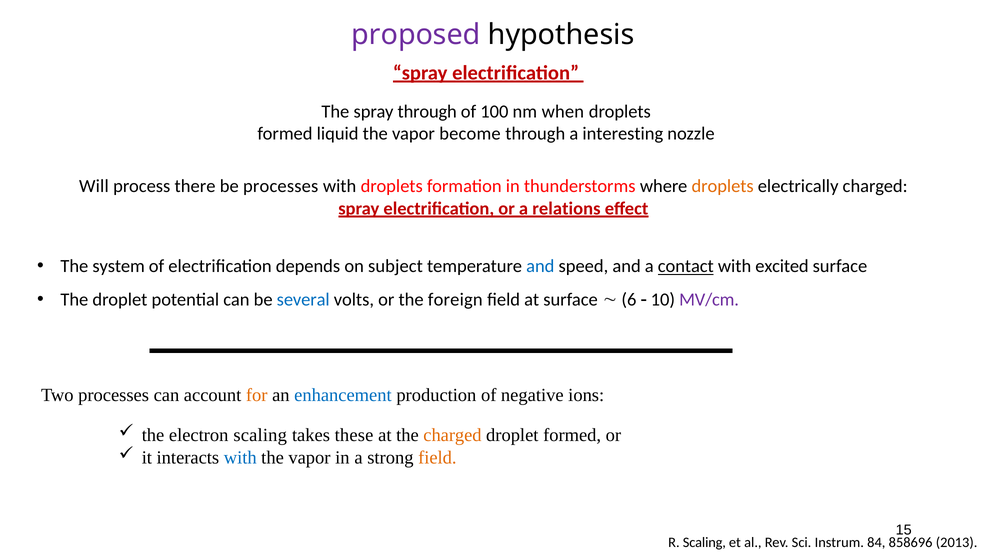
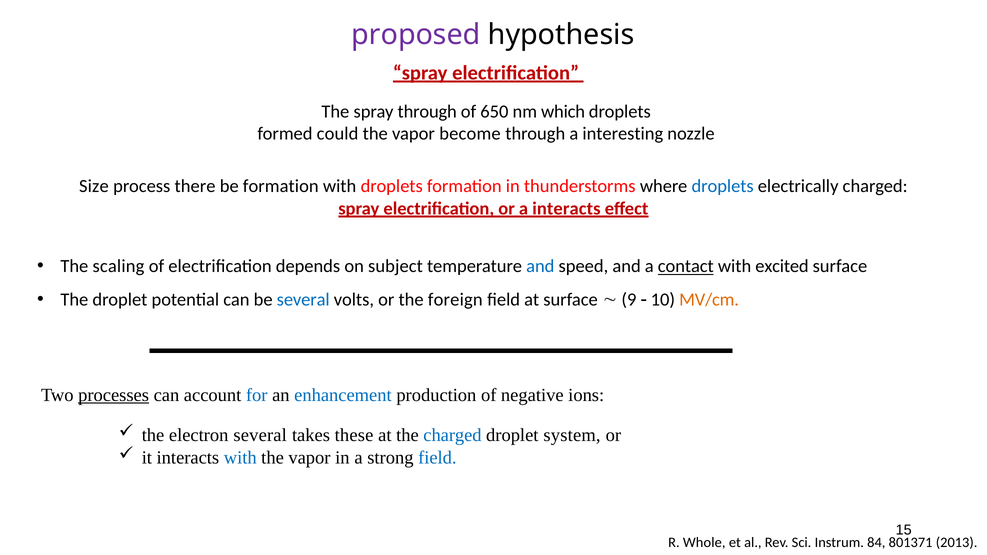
100: 100 -> 650
when: when -> which
liquid: liquid -> could
Will: Will -> Size
be processes: processes -> formation
droplets at (723, 186) colour: orange -> blue
a relations: relations -> interacts
system: system -> scaling
6: 6 -> 9
MV/cm colour: purple -> orange
processes at (114, 395) underline: none -> present
for colour: orange -> blue
electron scaling: scaling -> several
charged at (452, 435) colour: orange -> blue
droplet formed: formed -> system
field at (437, 458) colour: orange -> blue
R Scaling: Scaling -> Whole
858696: 858696 -> 801371
